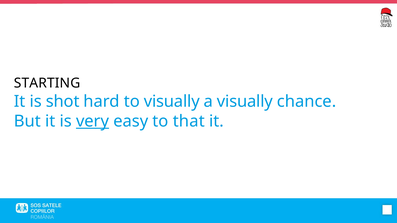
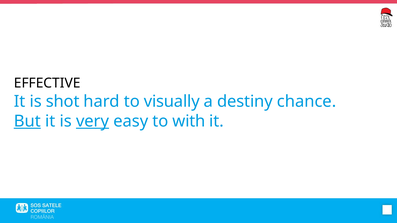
STARTING: STARTING -> EFFECTIVE
a visually: visually -> destiny
But underline: none -> present
that: that -> with
